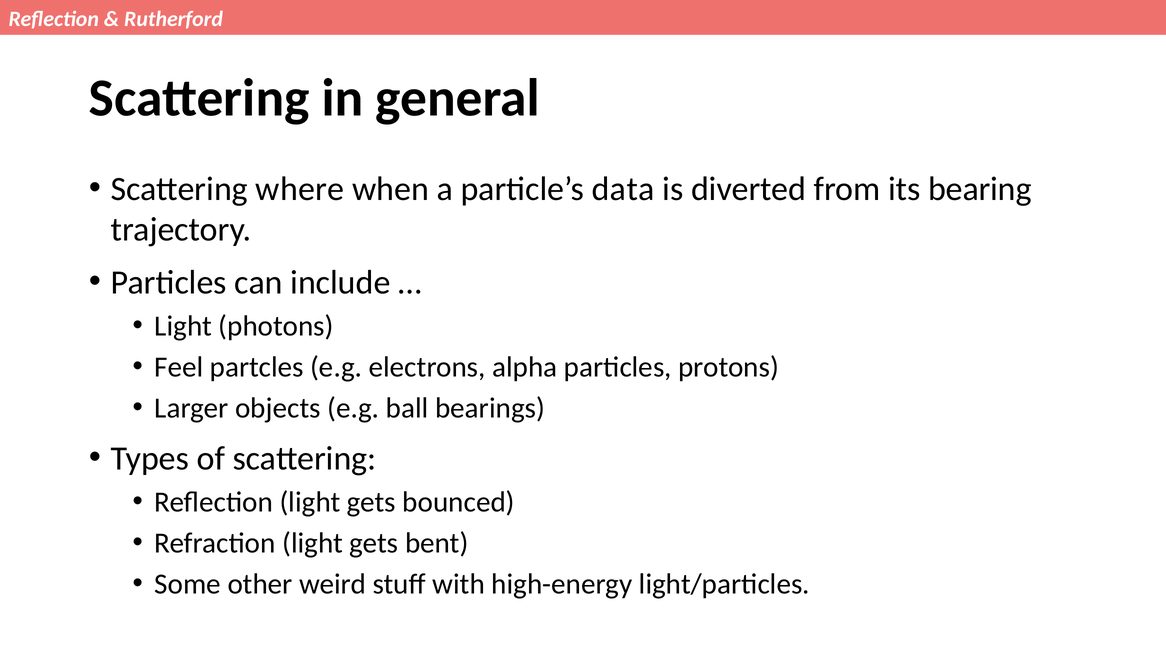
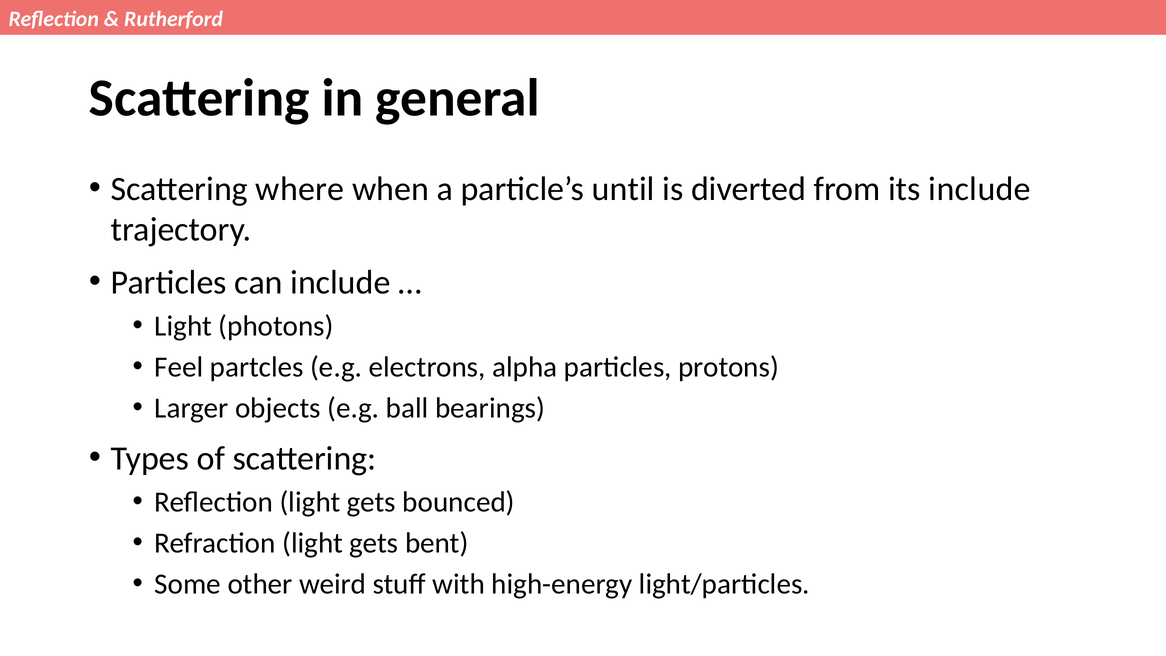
data: data -> until
its bearing: bearing -> include
